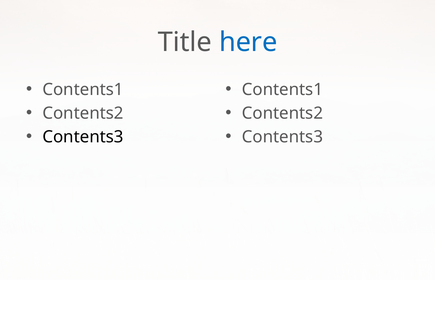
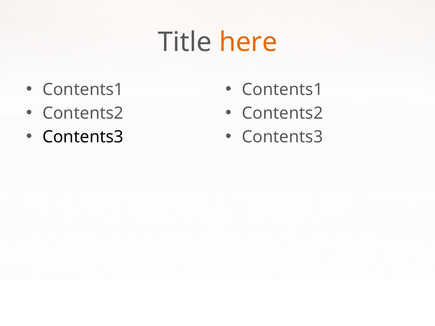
here colour: blue -> orange
